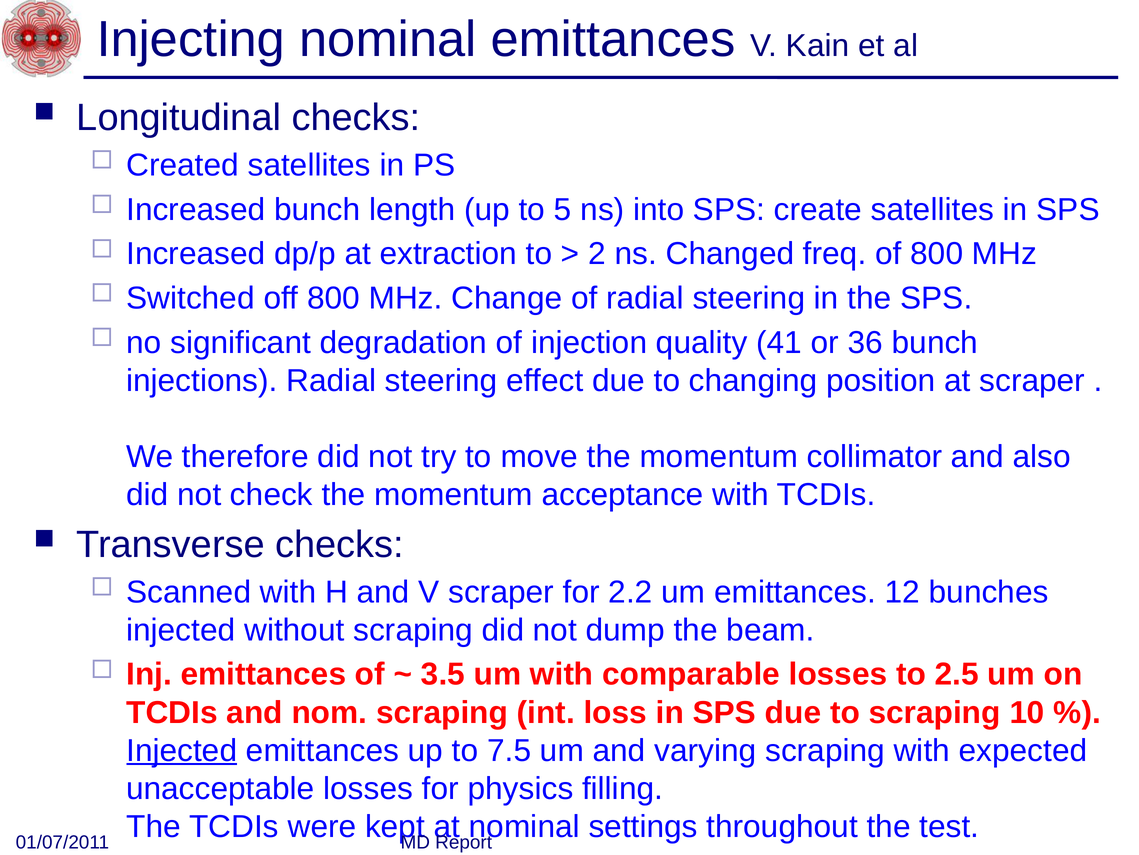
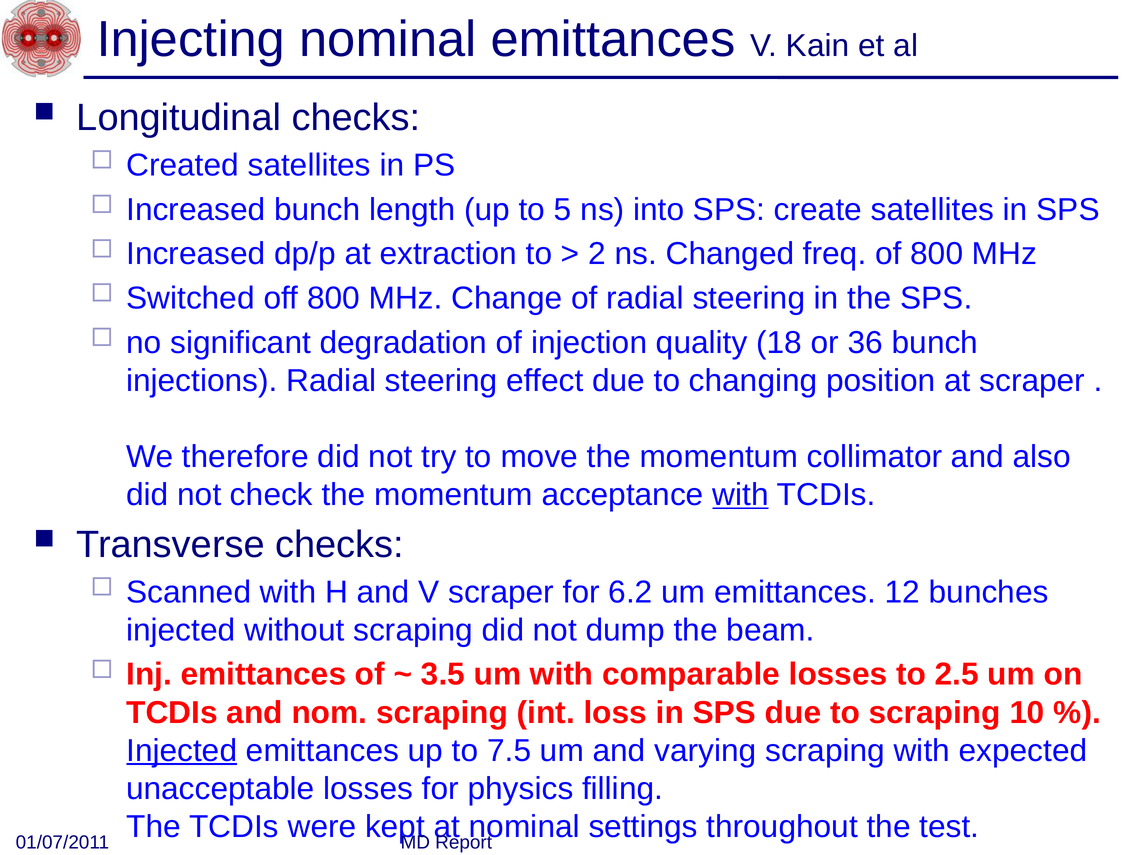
41: 41 -> 18
with at (741, 494) underline: none -> present
2.2: 2.2 -> 6.2
